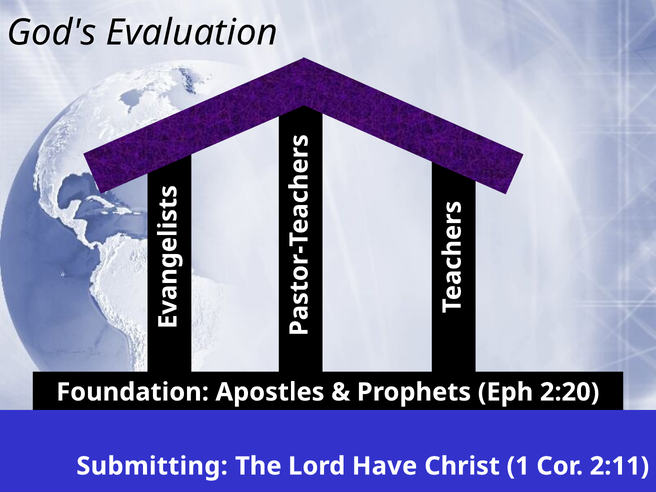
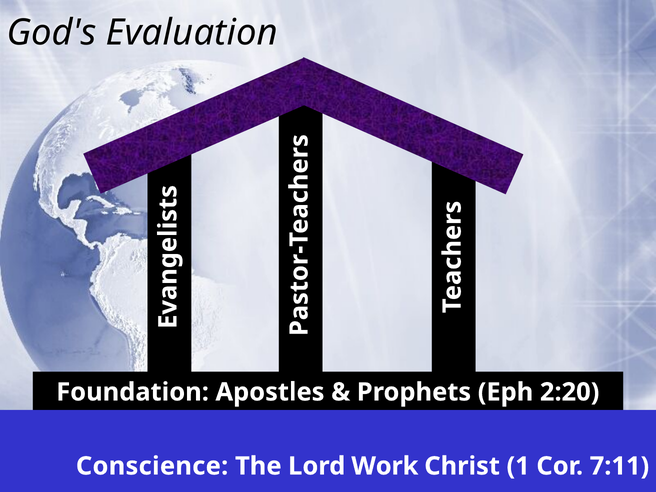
Submitting: Submitting -> Conscience
Have: Have -> Work
2:11: 2:11 -> 7:11
